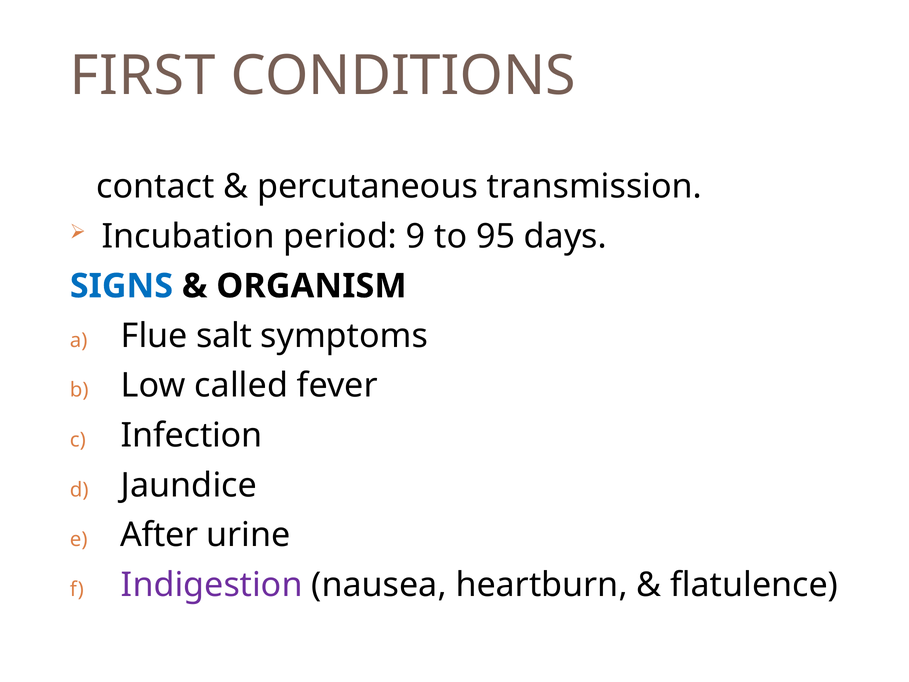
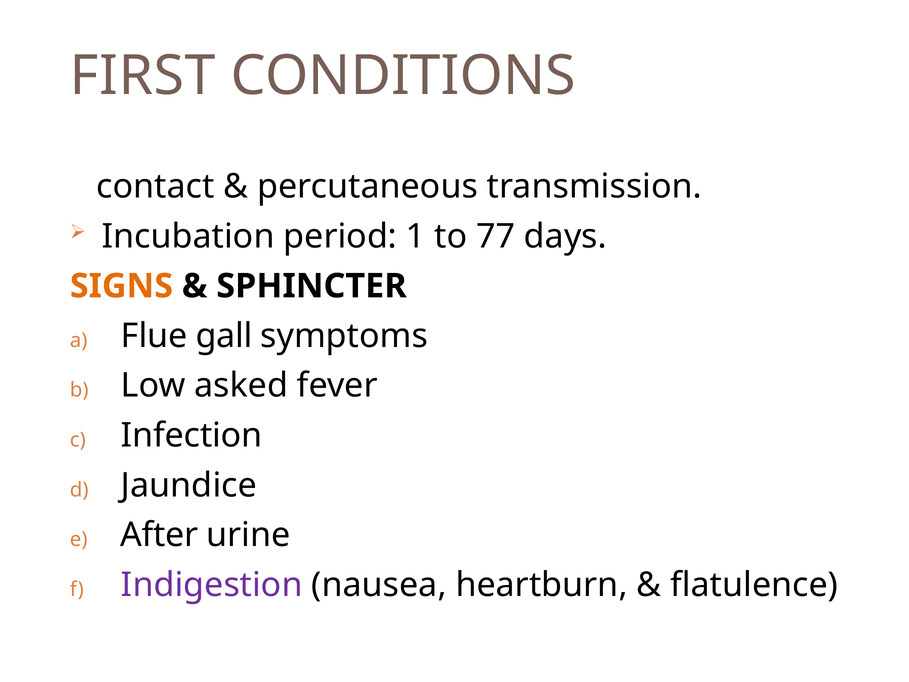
9: 9 -> 1
95: 95 -> 77
SIGNS colour: blue -> orange
ORGANISM: ORGANISM -> SPHINCTER
salt: salt -> gall
called: called -> asked
